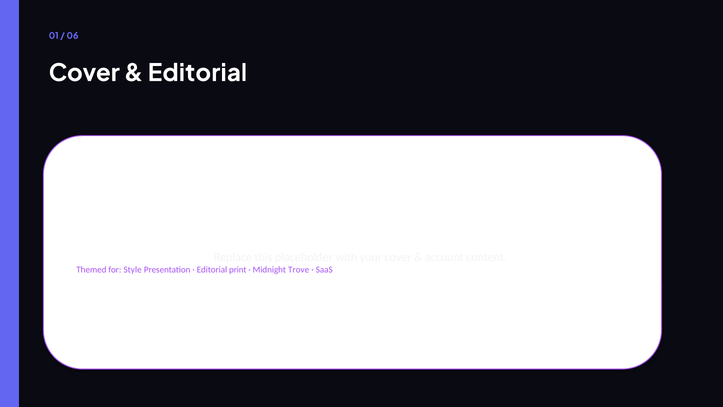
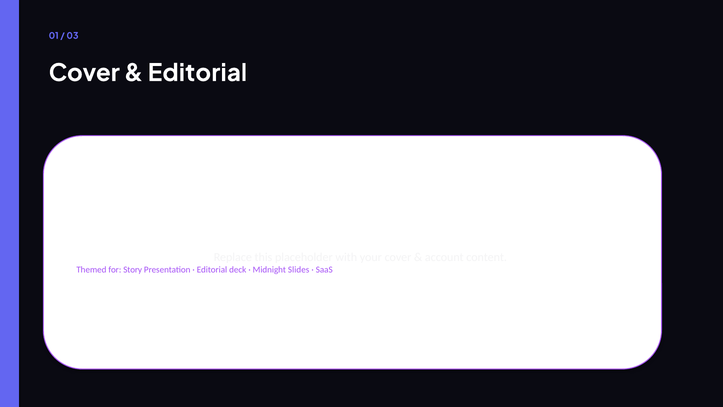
06: 06 -> 03
Style: Style -> Story
print: print -> deck
Trove: Trove -> Slides
